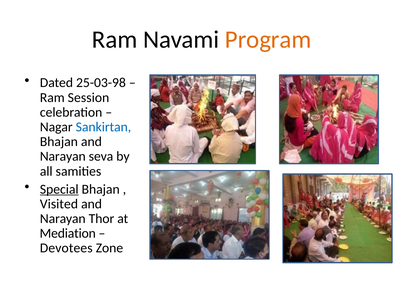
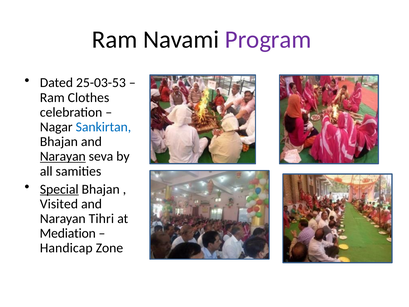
Program colour: orange -> purple
25-03-98: 25-03-98 -> 25-03-53
Session: Session -> Clothes
Narayan at (63, 156) underline: none -> present
Thor: Thor -> Tihri
Devotees: Devotees -> Handicap
